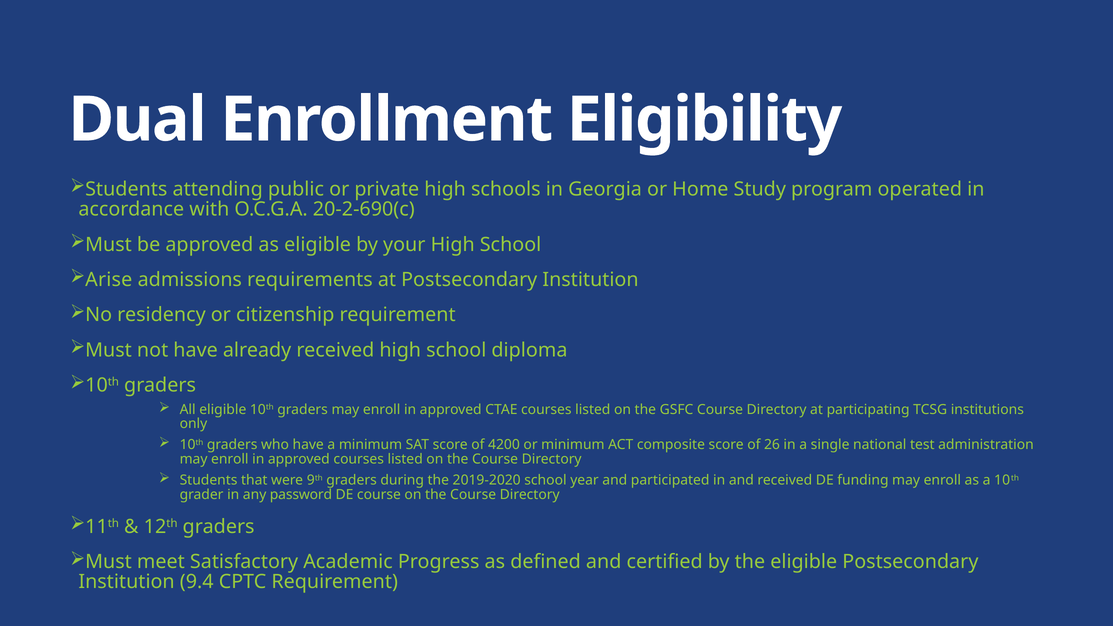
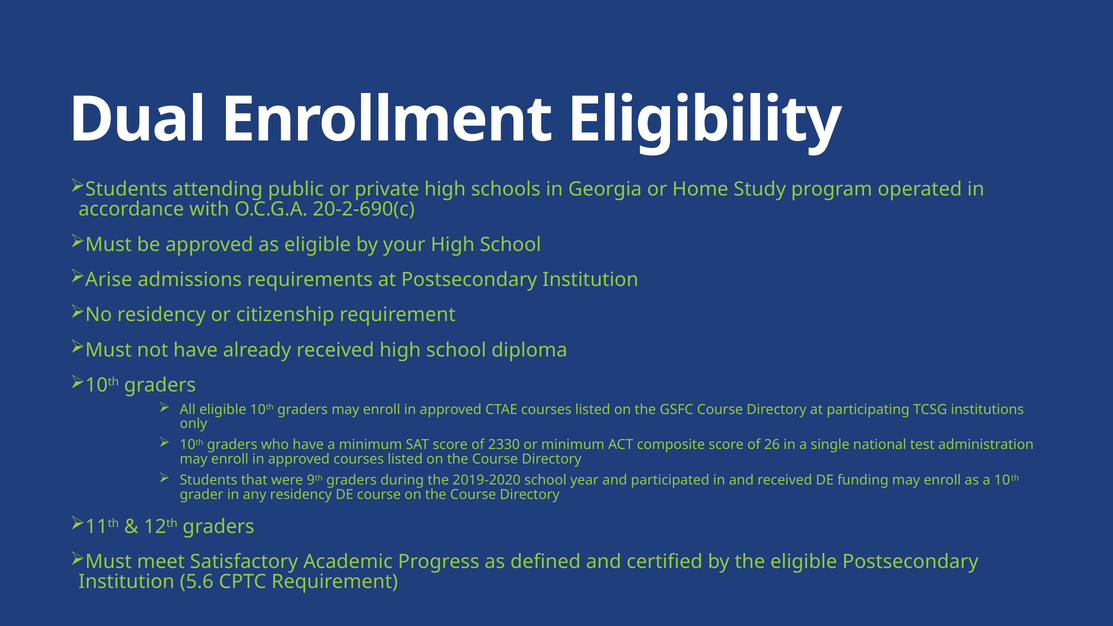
4200: 4200 -> 2330
any password: password -> residency
9.4: 9.4 -> 5.6
